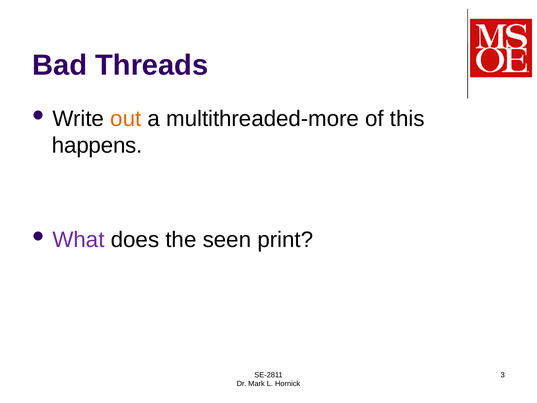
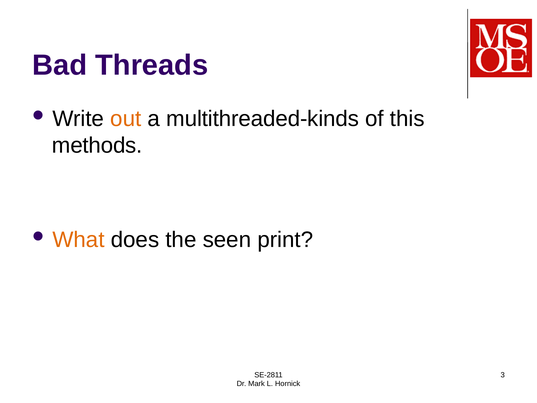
multithreaded-more: multithreaded-more -> multithreaded-kinds
happens: happens -> methods
What colour: purple -> orange
